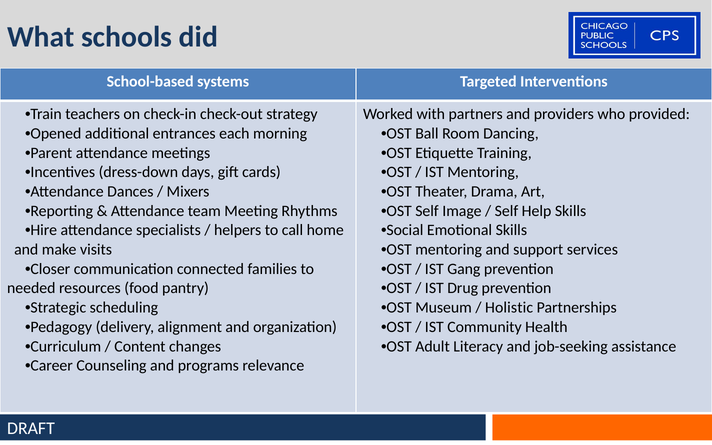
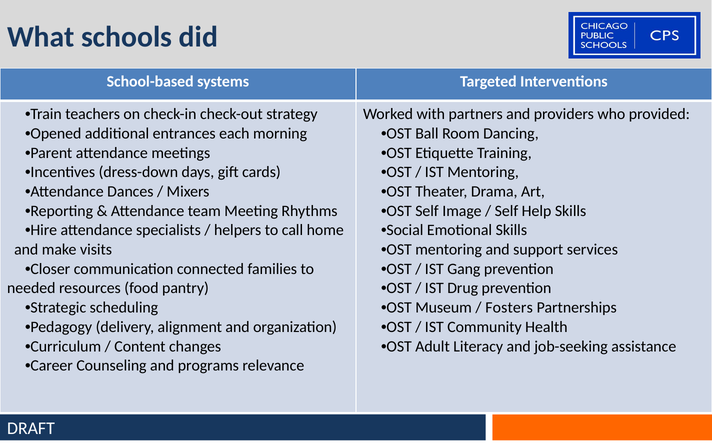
Holistic: Holistic -> Fosters
